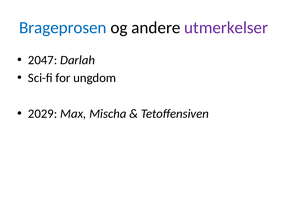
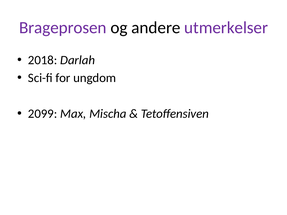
Brageprosen colour: blue -> purple
2047: 2047 -> 2018
2029: 2029 -> 2099
